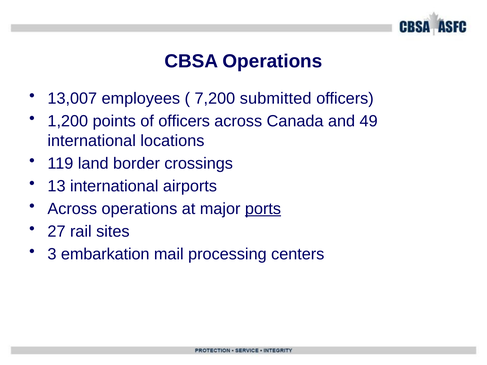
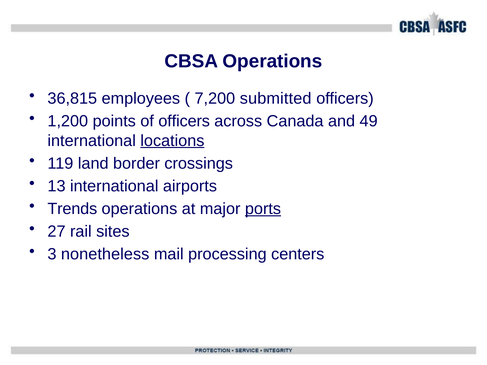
13,007: 13,007 -> 36,815
locations underline: none -> present
Across at (72, 209): Across -> Trends
embarkation: embarkation -> nonetheless
